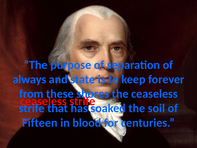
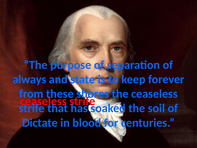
Fifteen: Fifteen -> Dictate
